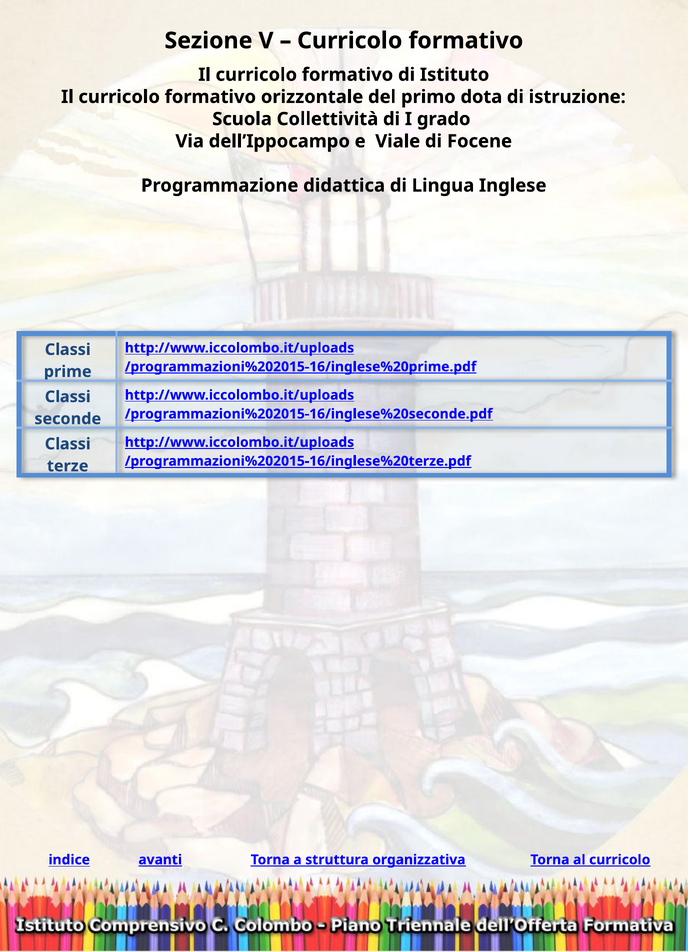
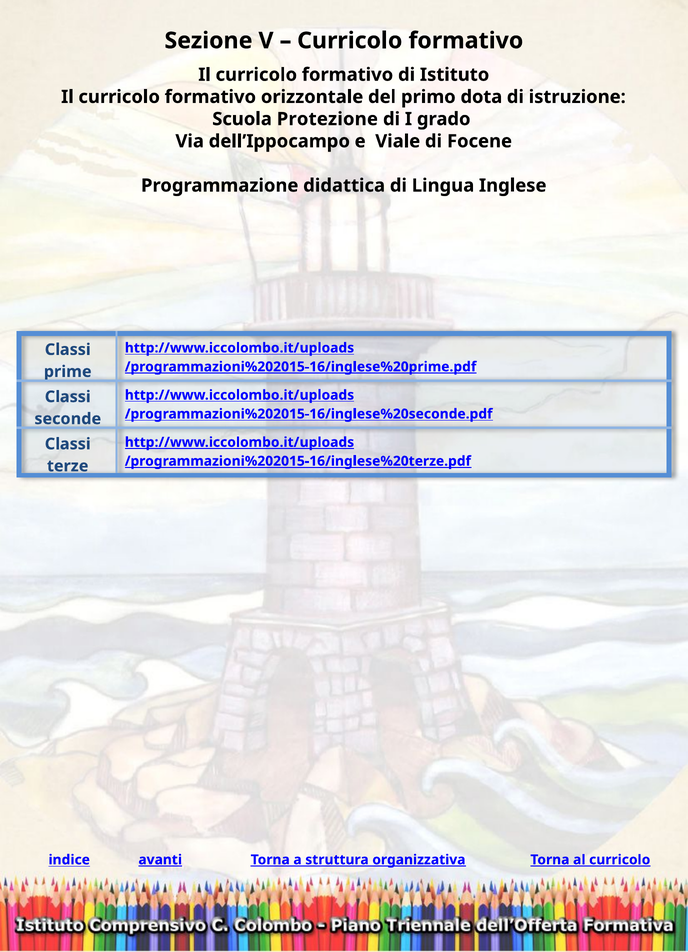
Collettività: Collettività -> Protezione
